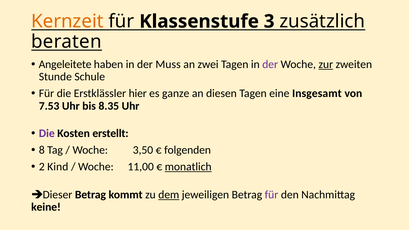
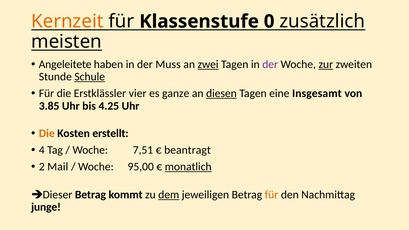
3: 3 -> 0
beraten: beraten -> meisten
zwei underline: none -> present
Schule underline: none -> present
hier: hier -> vier
diesen underline: none -> present
7.53: 7.53 -> 3.85
8.35: 8.35 -> 4.25
Die at (47, 133) colour: purple -> orange
8: 8 -> 4
3,50: 3,50 -> 7,51
folgenden: folgenden -> beantragt
Kind: Kind -> Mail
11,00: 11,00 -> 95,00
für at (272, 195) colour: purple -> orange
keine: keine -> junge
